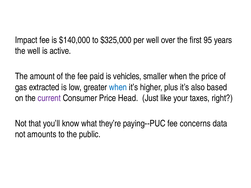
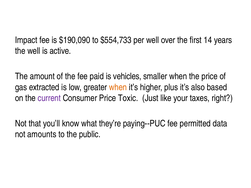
$140,000: $140,000 -> $190,090
$325,000: $325,000 -> $554,733
95: 95 -> 14
when at (118, 87) colour: blue -> orange
Head: Head -> Toxic
concerns: concerns -> permitted
